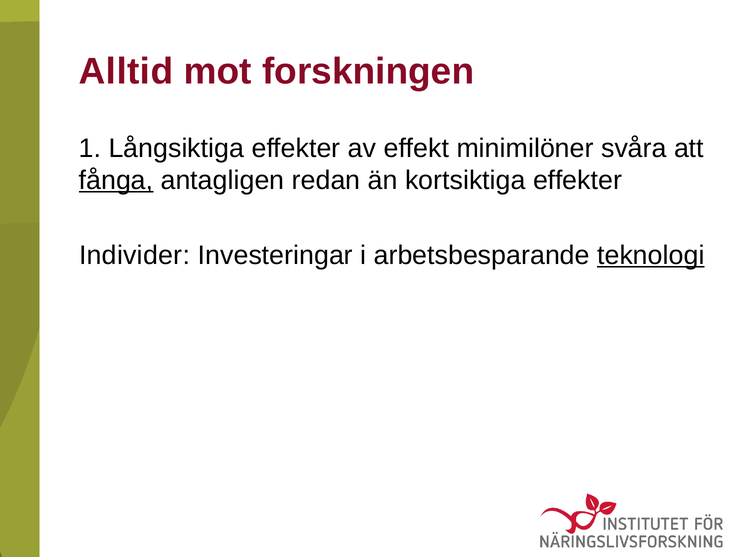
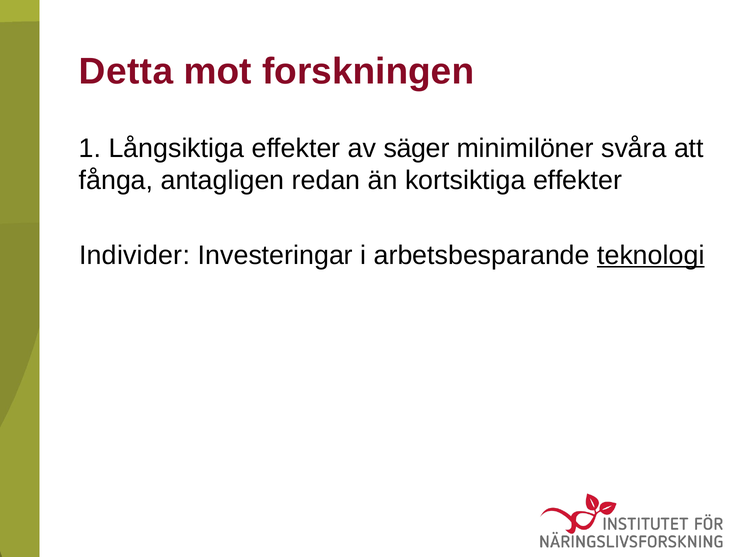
Alltid: Alltid -> Detta
effekt: effekt -> säger
fånga underline: present -> none
